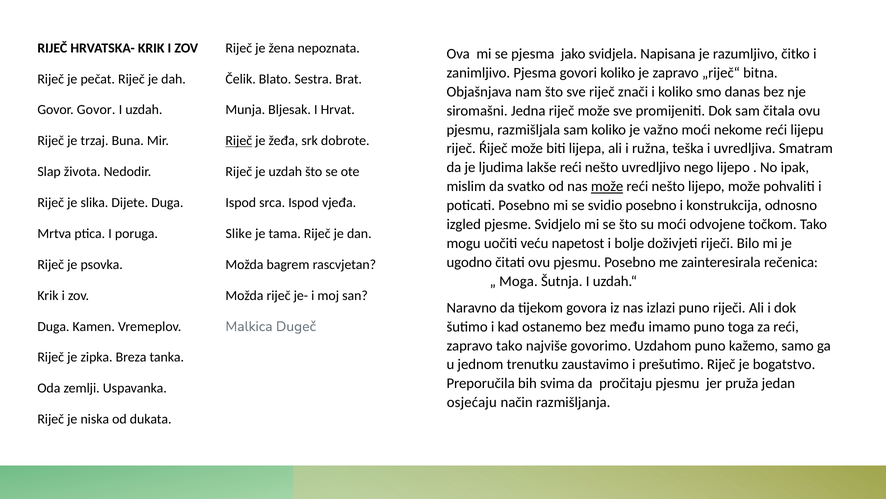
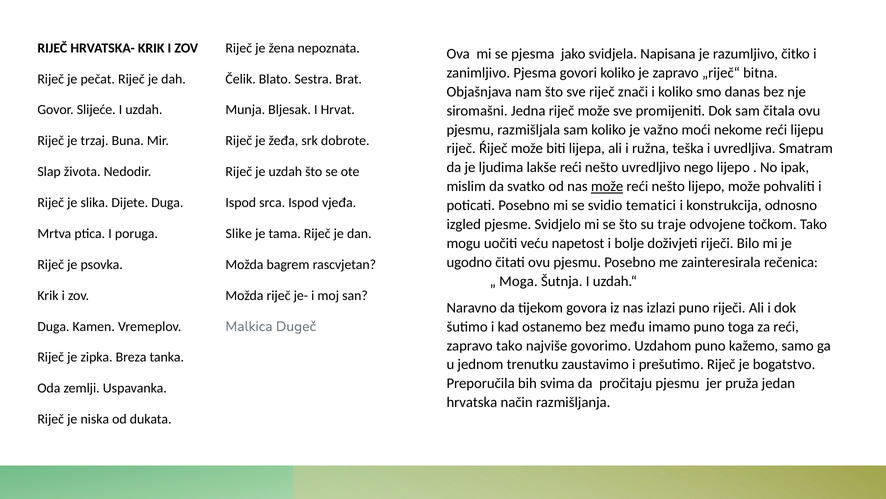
Govor Govor: Govor -> Slijeće
Riječ at (239, 141) underline: present -> none
svidio posebno: posebno -> tematici
su moći: moći -> traje
osjećaju: osjećaju -> hrvatska
